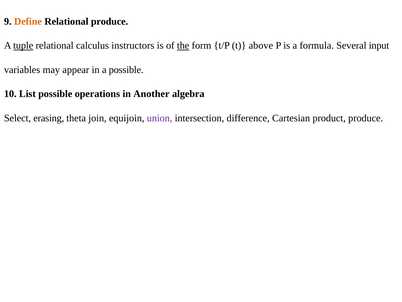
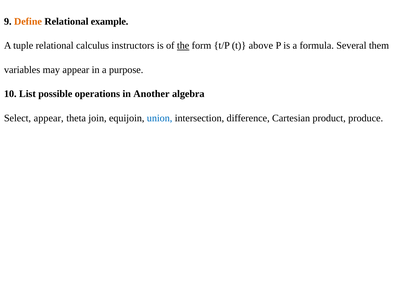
Relational produce: produce -> example
tuple underline: present -> none
input: input -> them
a possible: possible -> purpose
Select erasing: erasing -> appear
union colour: purple -> blue
